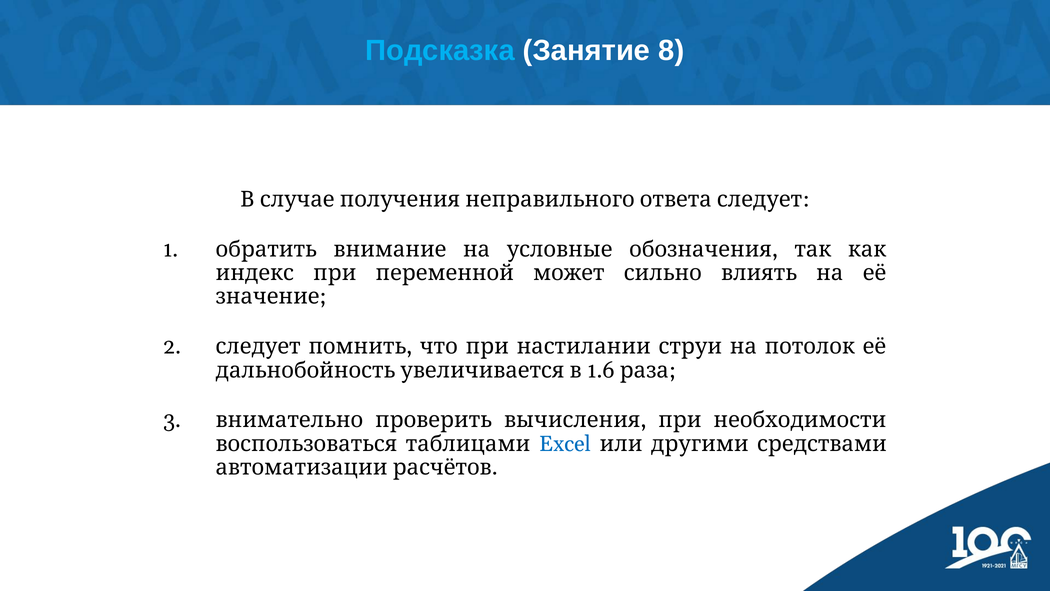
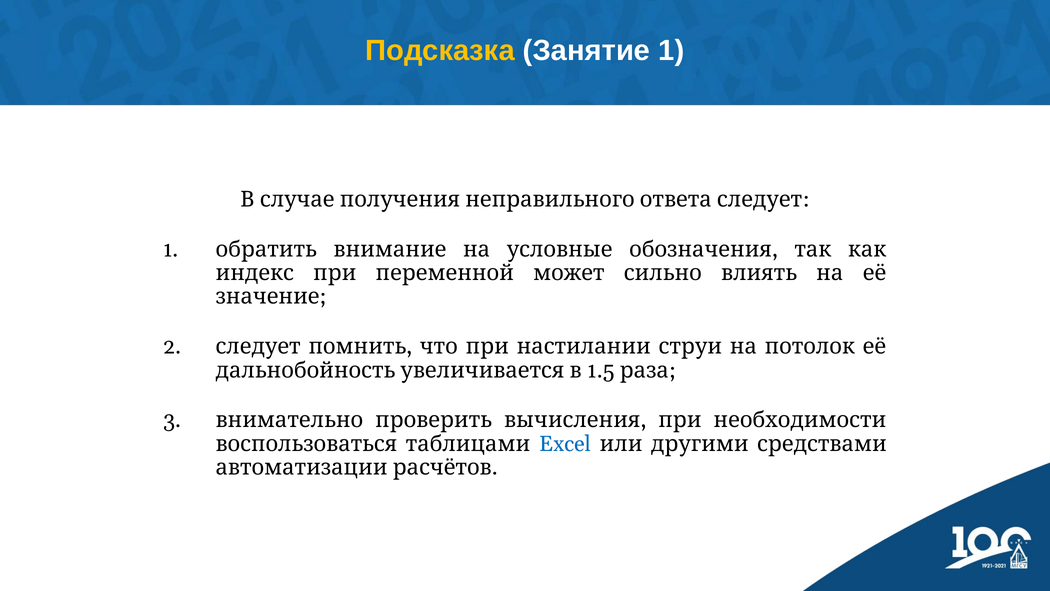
Подсказка colour: light blue -> yellow
Занятие 8: 8 -> 1
1.6: 1.6 -> 1.5
